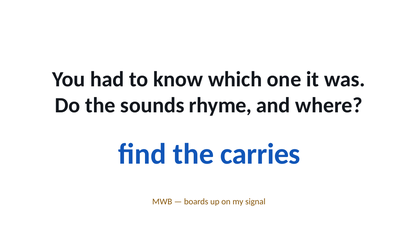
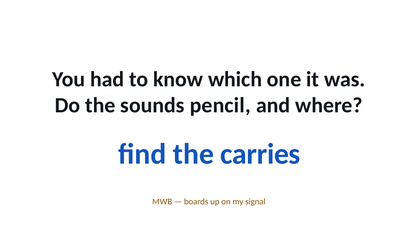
rhyme: rhyme -> pencil
